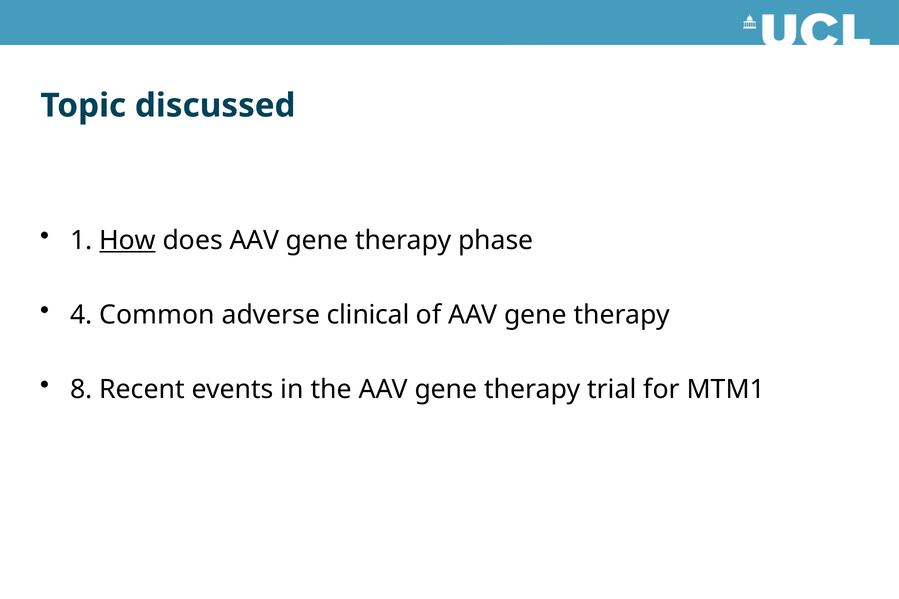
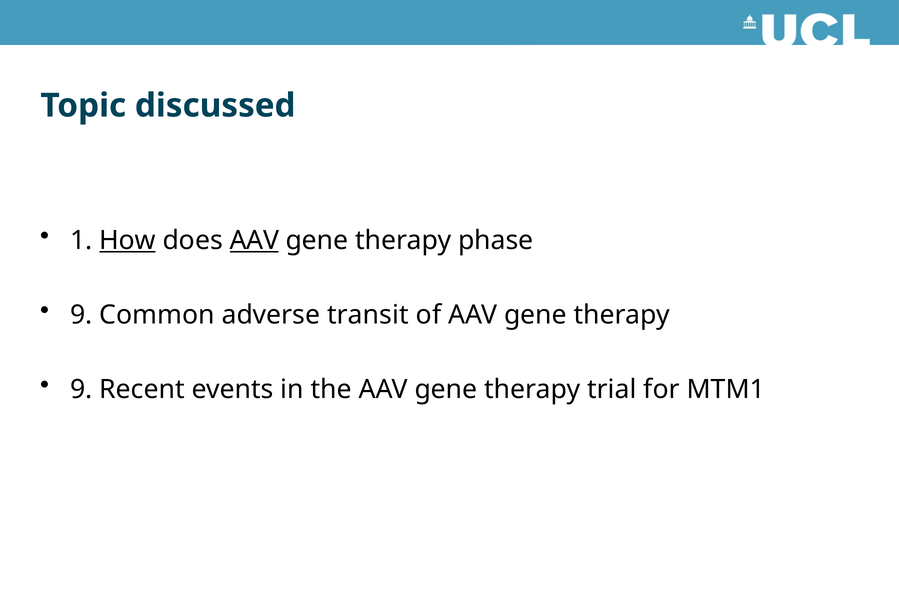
AAV at (254, 240) underline: none -> present
4 at (81, 315): 4 -> 9
clinical: clinical -> transit
8 at (81, 390): 8 -> 9
